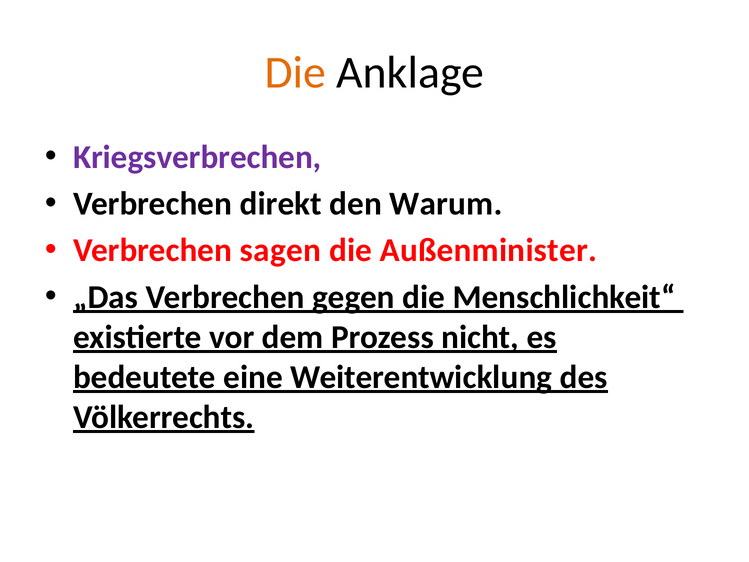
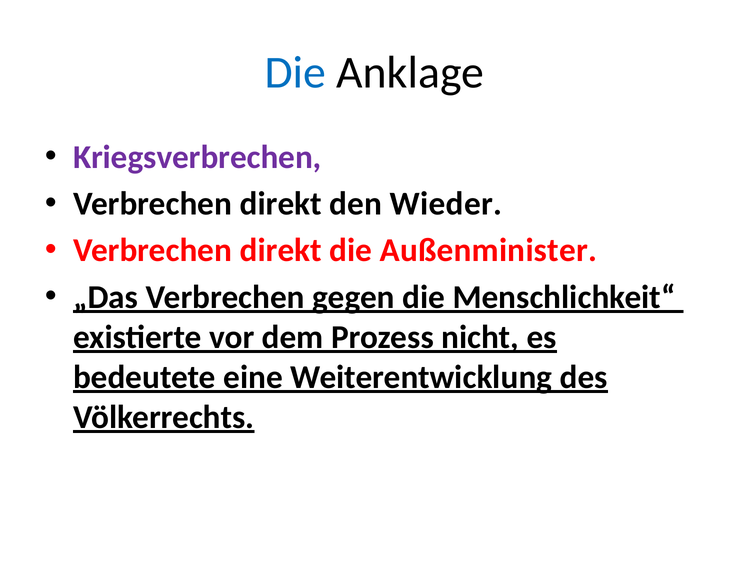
Die at (295, 73) colour: orange -> blue
Warum: Warum -> Wieder
sagen at (281, 250): sagen -> direkt
